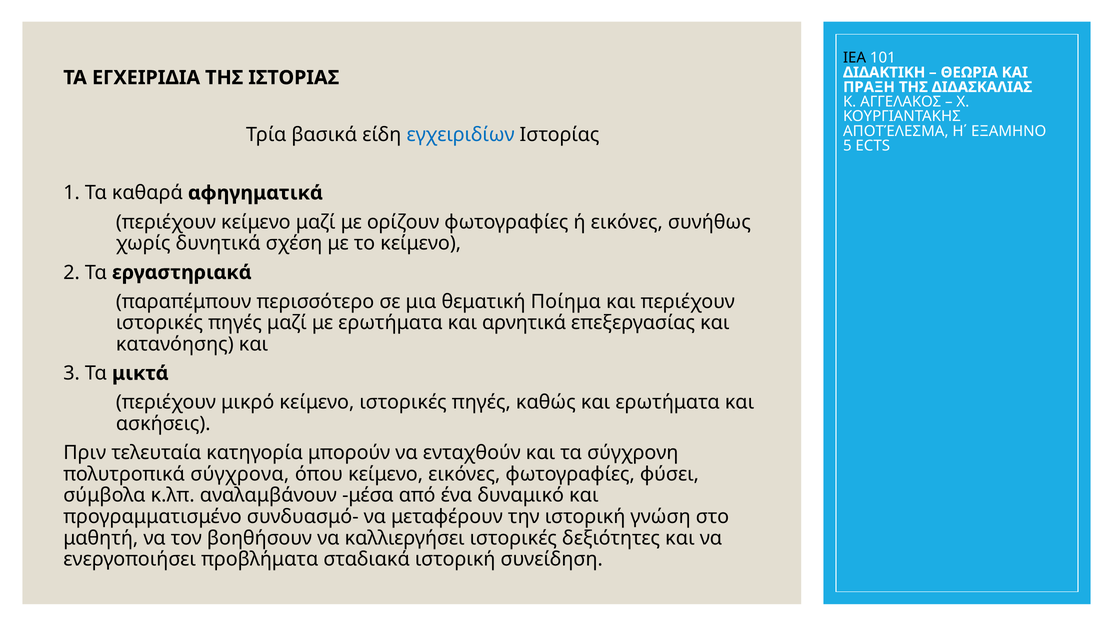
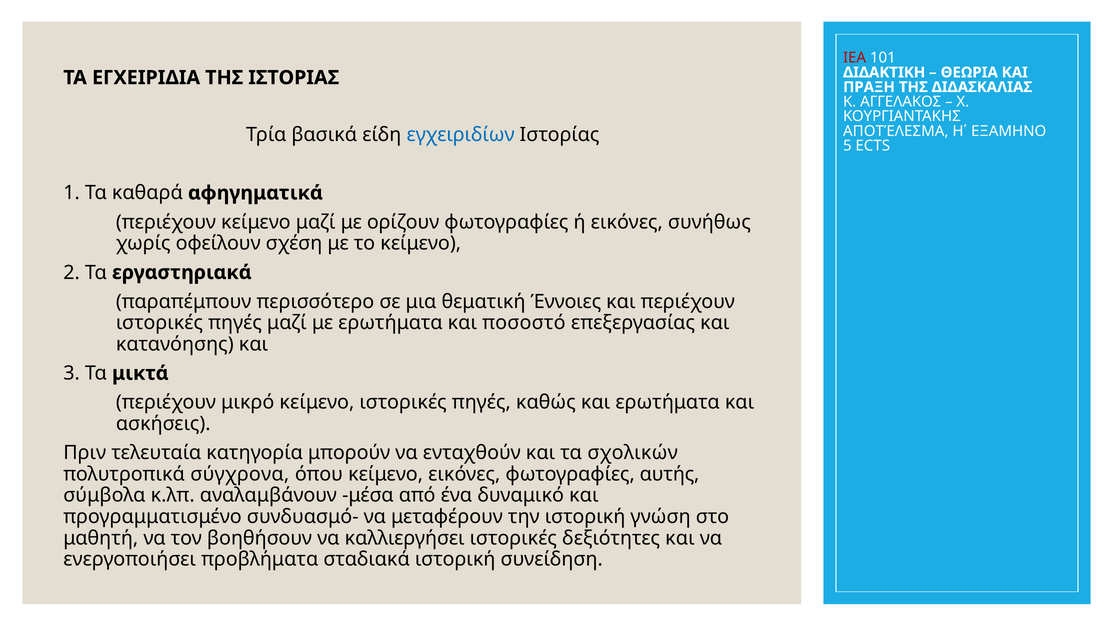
ΙΕΑ colour: black -> red
δυνητικά: δυνητικά -> οφείλουν
Ποίημα: Ποίημα -> Έννοιες
αρνητικά: αρνητικά -> ποσοστό
σύγχρονη: σύγχρονη -> σχολικών
φύσει: φύσει -> αυτής
